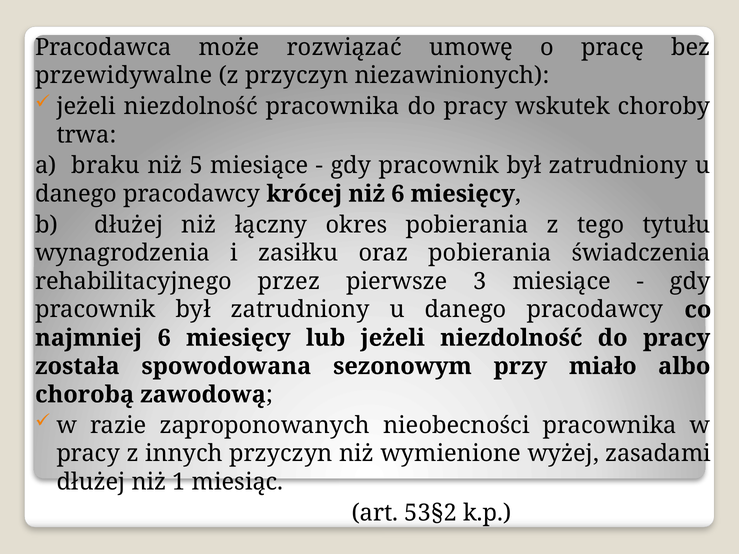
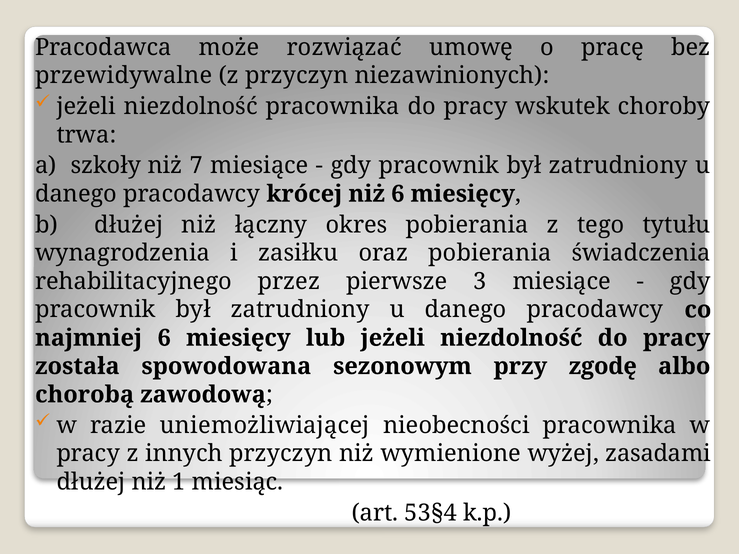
braku: braku -> szkoły
5: 5 -> 7
miało: miało -> zgodę
zaproponowanych: zaproponowanych -> uniemożliwiającej
53§2: 53§2 -> 53§4
